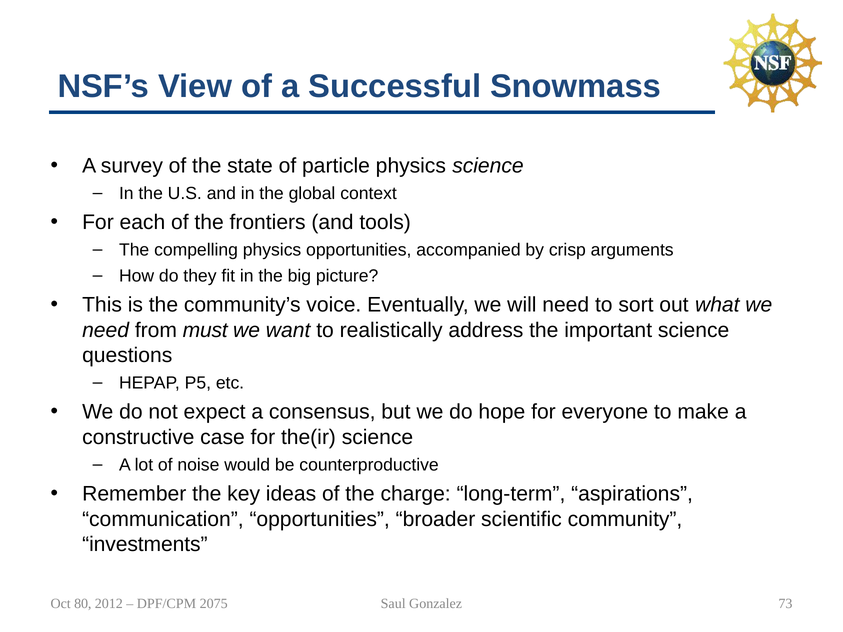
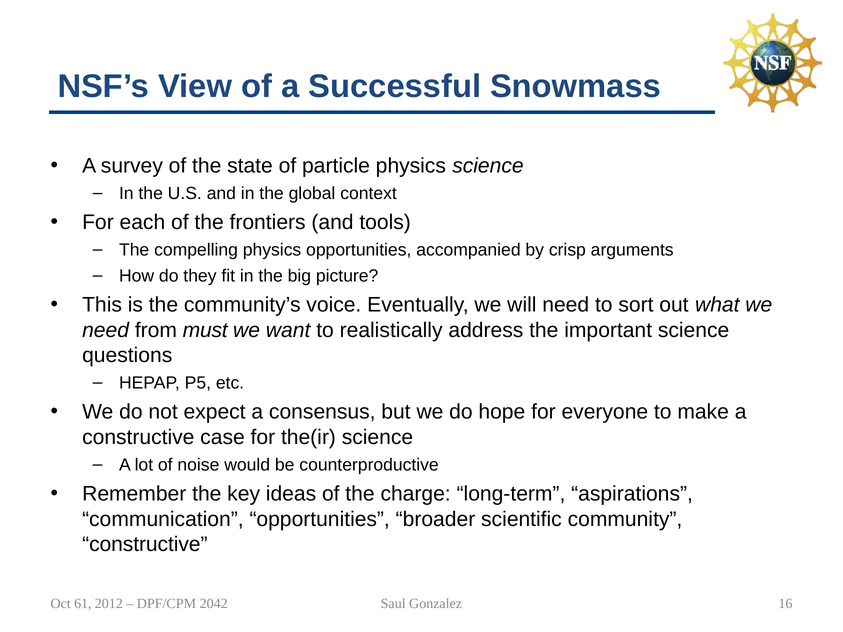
investments at (145, 545): investments -> constructive
80: 80 -> 61
2075: 2075 -> 2042
73: 73 -> 16
